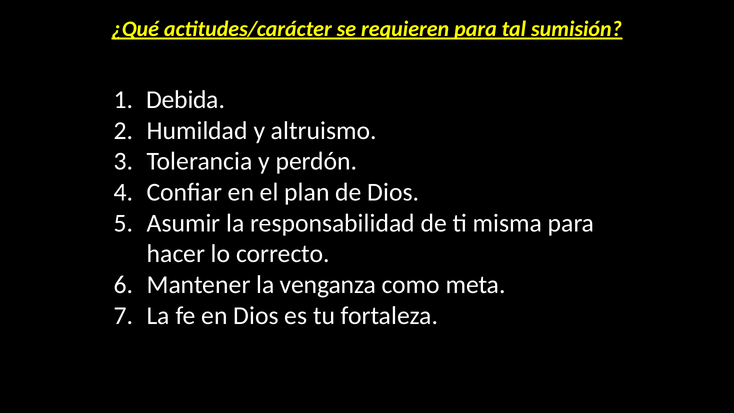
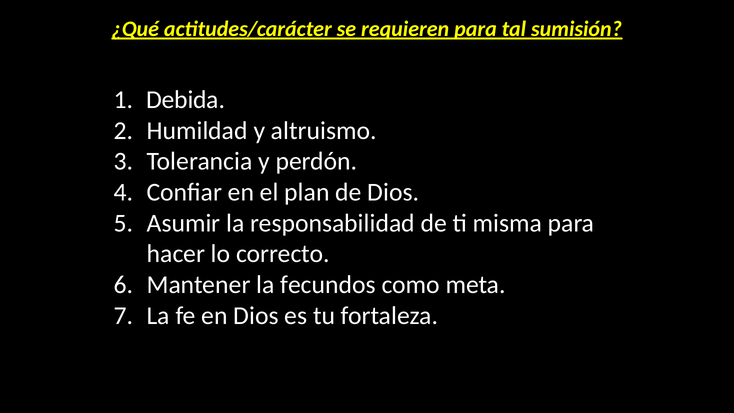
venganza: venganza -> fecundos
